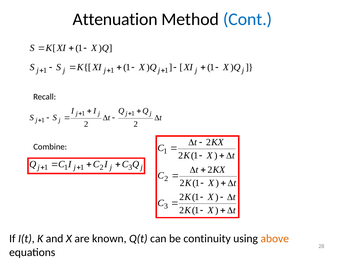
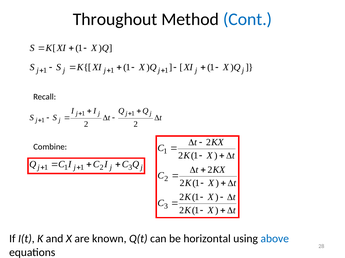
Attenuation: Attenuation -> Throughout
continuity: continuity -> horizontal
above colour: orange -> blue
